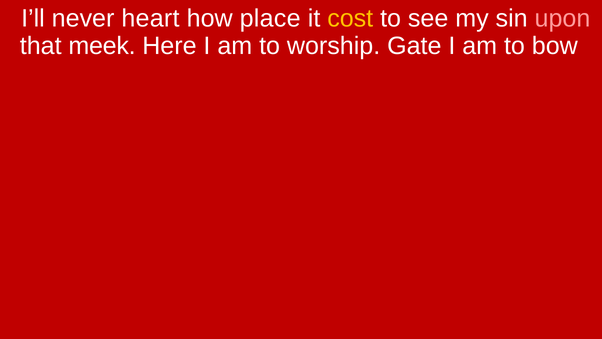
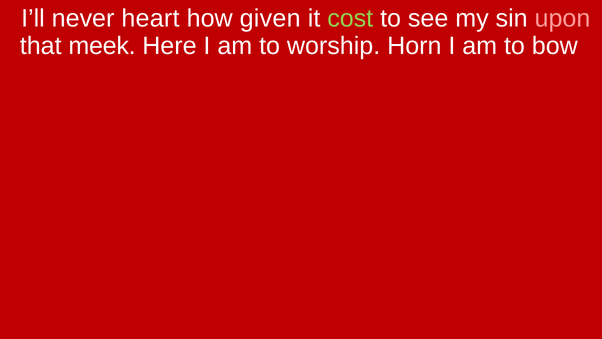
place: place -> given
cost colour: yellow -> light green
Gate: Gate -> Horn
